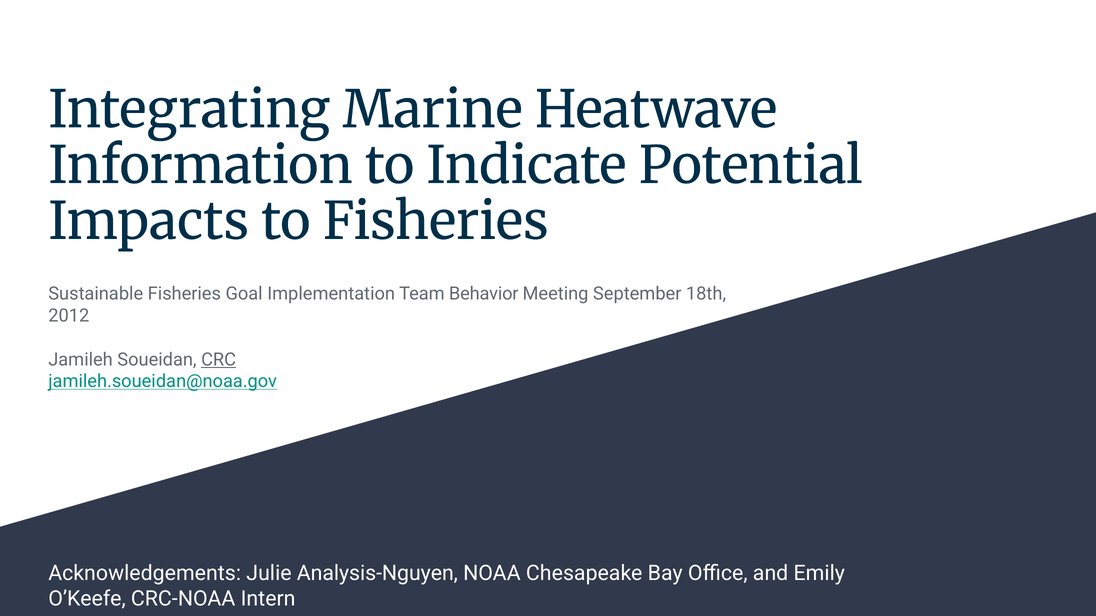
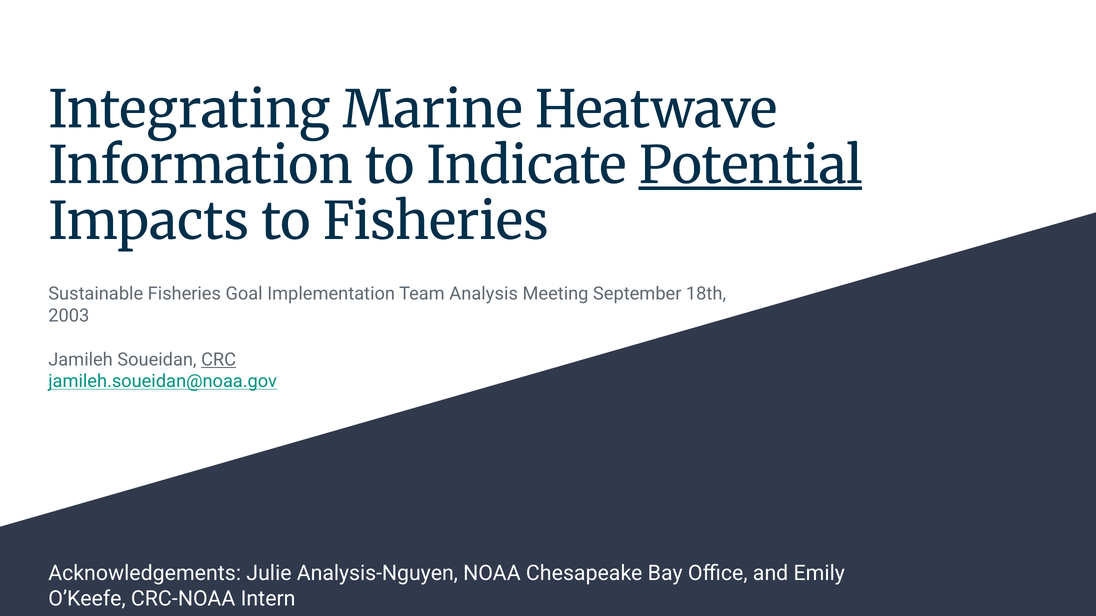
Potential underline: none -> present
Behavior: Behavior -> Analysis
2012: 2012 -> 2003
